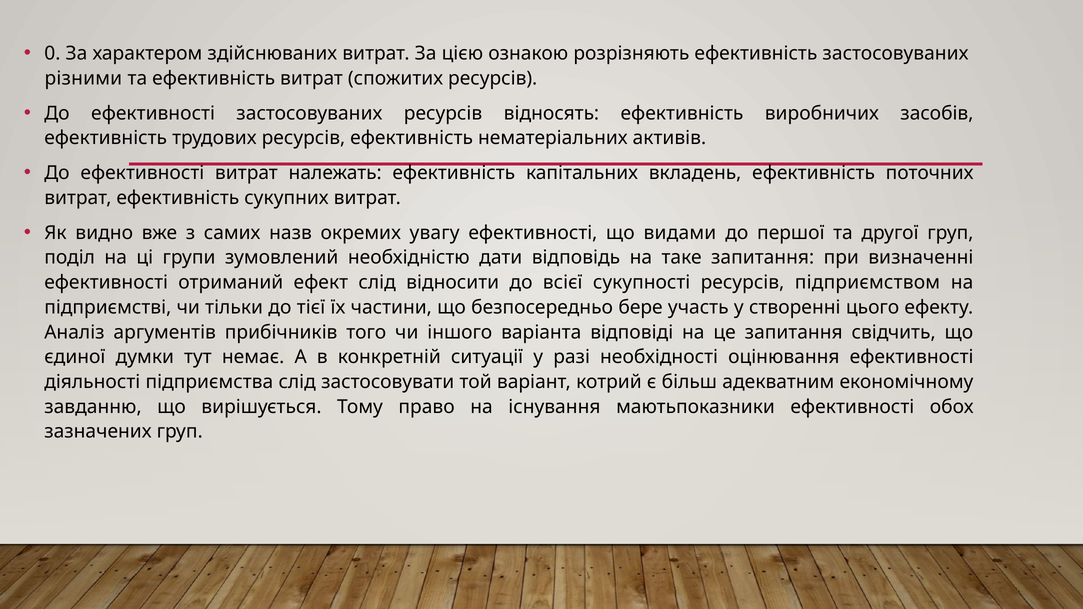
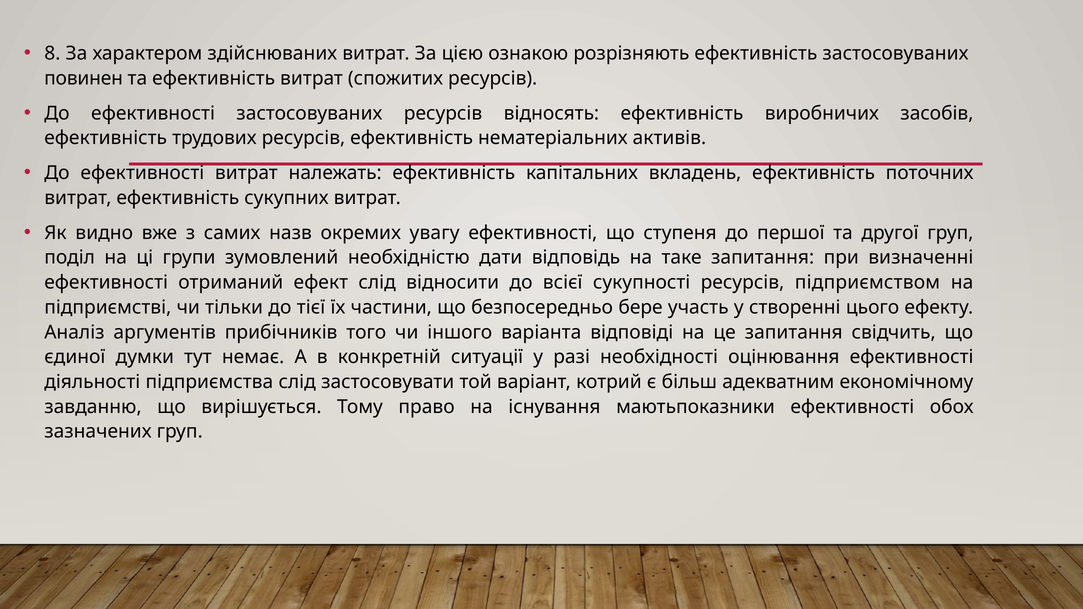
0: 0 -> 8
різними: різними -> повинен
видами: видами -> ступеня
